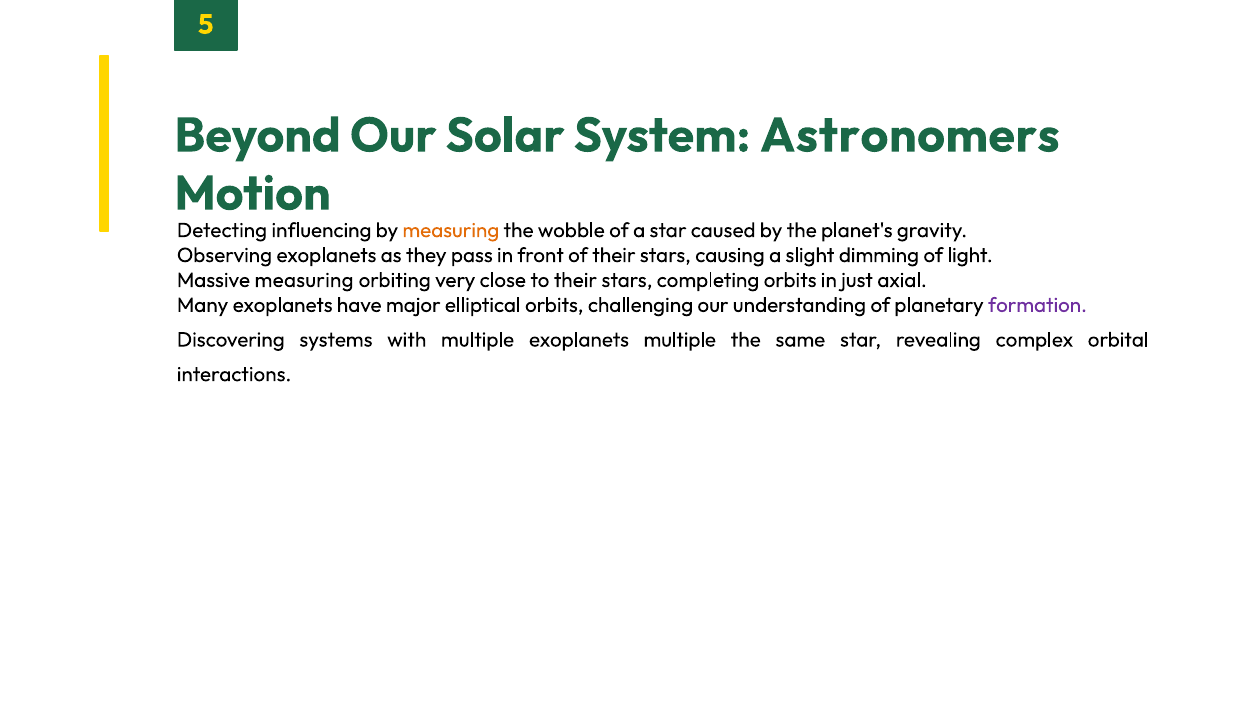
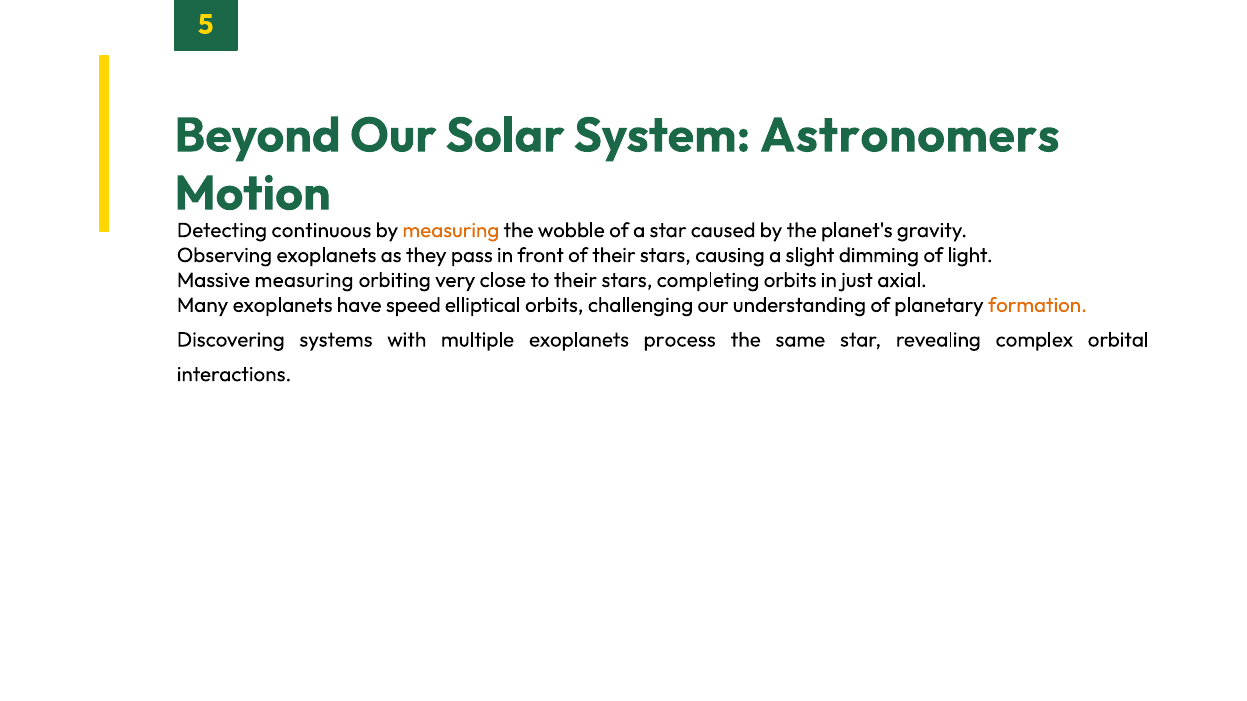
influencing: influencing -> continuous
major: major -> speed
formation colour: purple -> orange
exoplanets multiple: multiple -> process
